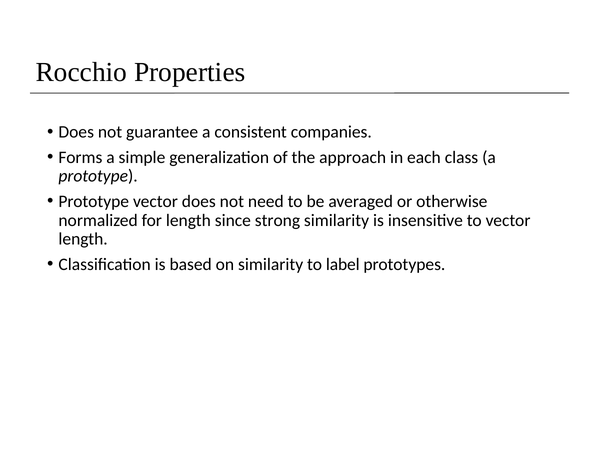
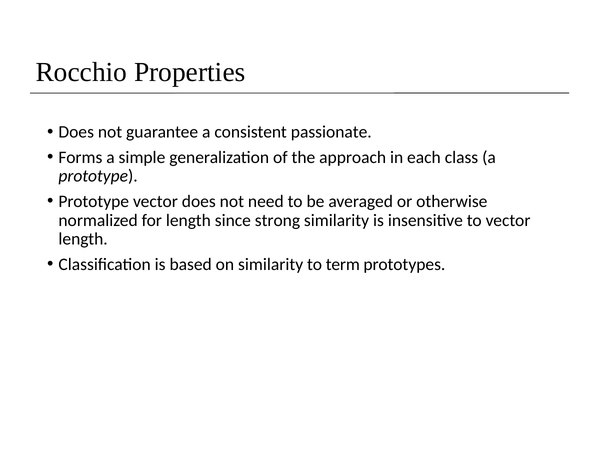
companies: companies -> passionate
label: label -> term
